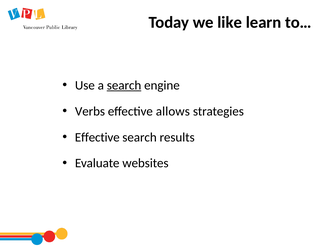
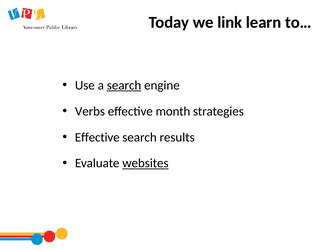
like: like -> link
allows: allows -> month
websites underline: none -> present
